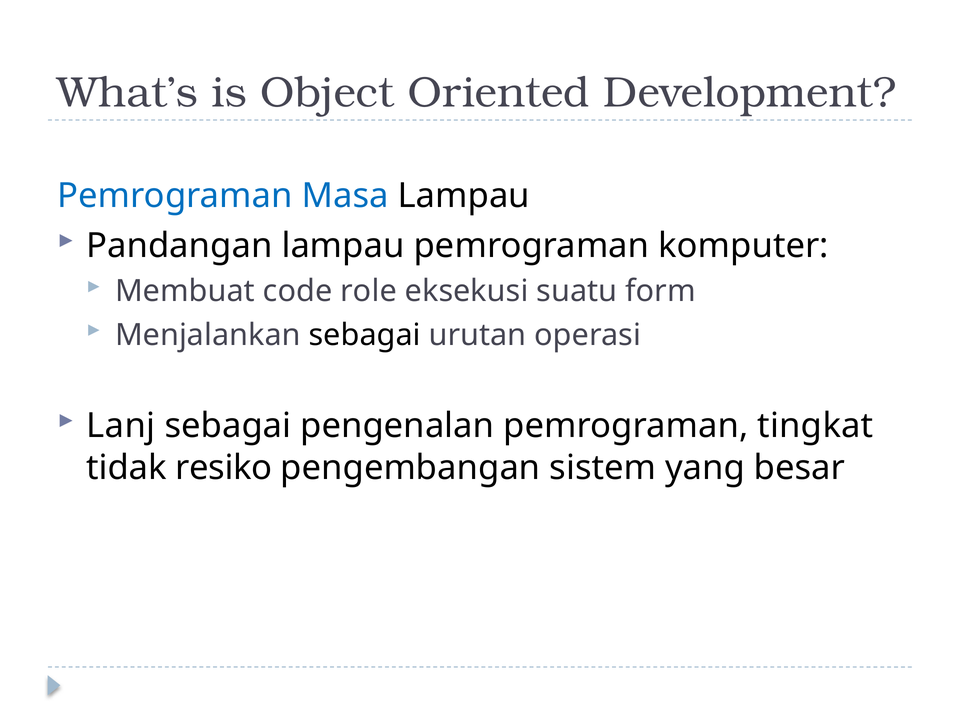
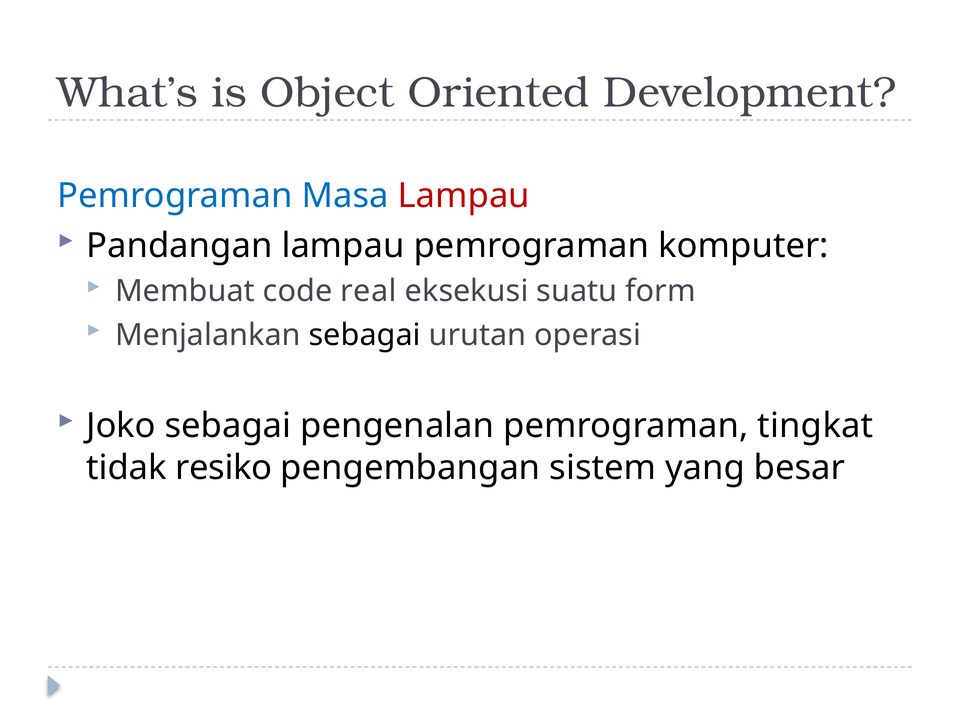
Lampau at (464, 196) colour: black -> red
role: role -> real
Lanj: Lanj -> Joko
